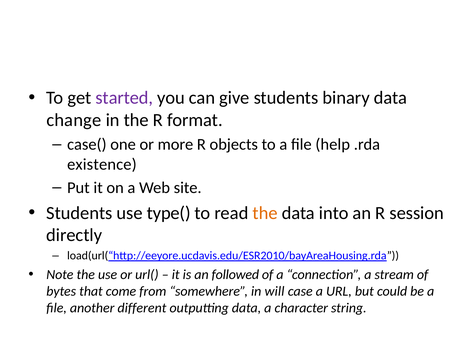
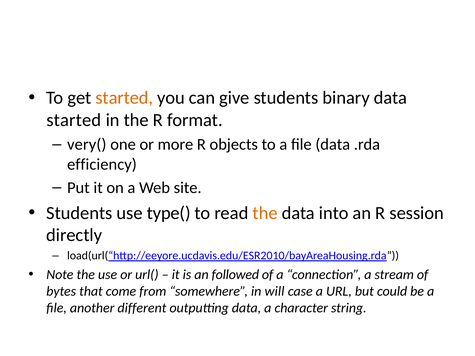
started at (124, 98) colour: purple -> orange
change at (74, 120): change -> started
case(: case( -> very(
file help: help -> data
existence: existence -> efficiency
